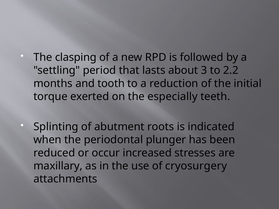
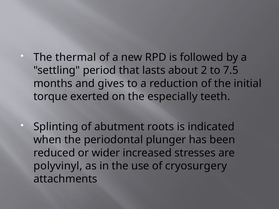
clasping: clasping -> thermal
3: 3 -> 2
2.2: 2.2 -> 7.5
tooth: tooth -> gives
occur: occur -> wider
maxillary: maxillary -> polyvinyl
